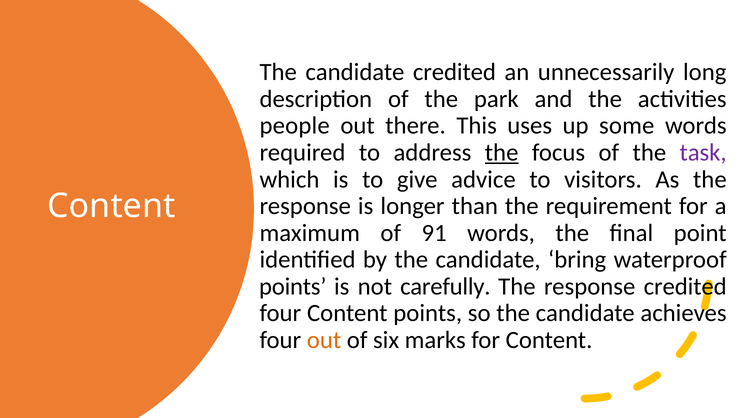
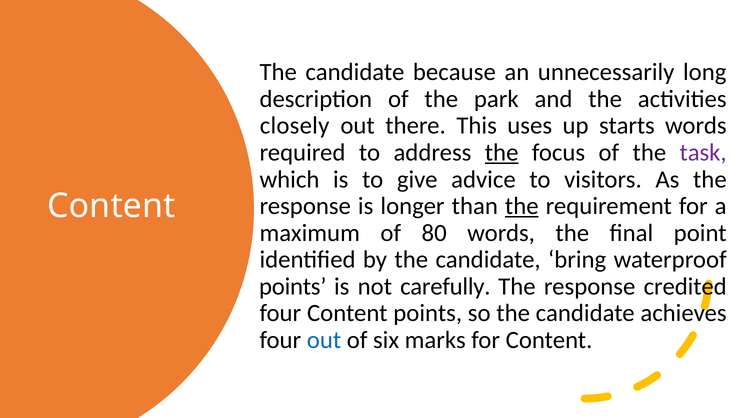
candidate credited: credited -> because
people: people -> closely
some: some -> starts
the at (522, 206) underline: none -> present
91: 91 -> 80
out at (324, 340) colour: orange -> blue
